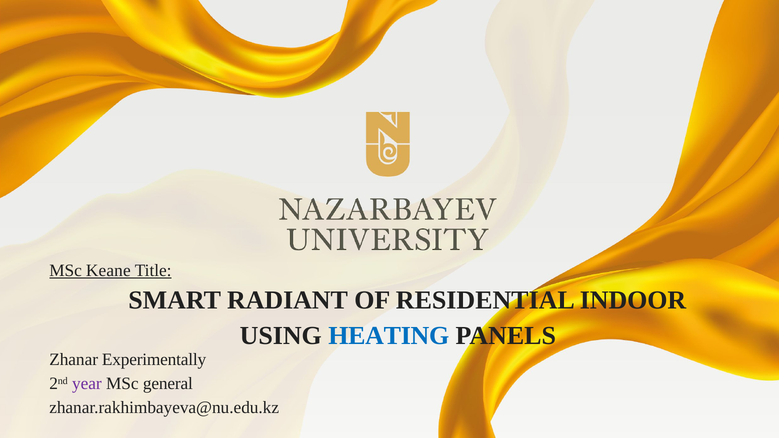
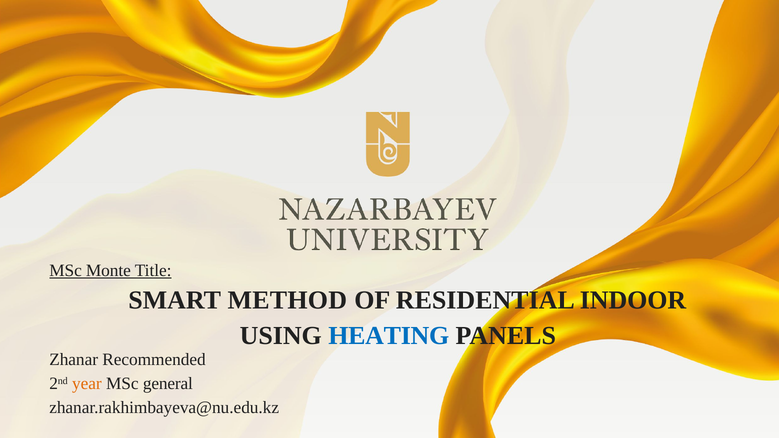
Keane: Keane -> Monte
RADIANT: RADIANT -> METHOD
Experimentally: Experimentally -> Recommended
year colour: purple -> orange
